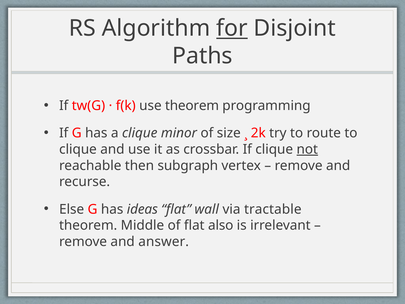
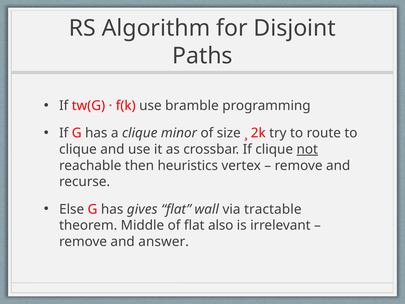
for underline: present -> none
use theorem: theorem -> bramble
subgraph: subgraph -> heuristics
ideas: ideas -> gives
